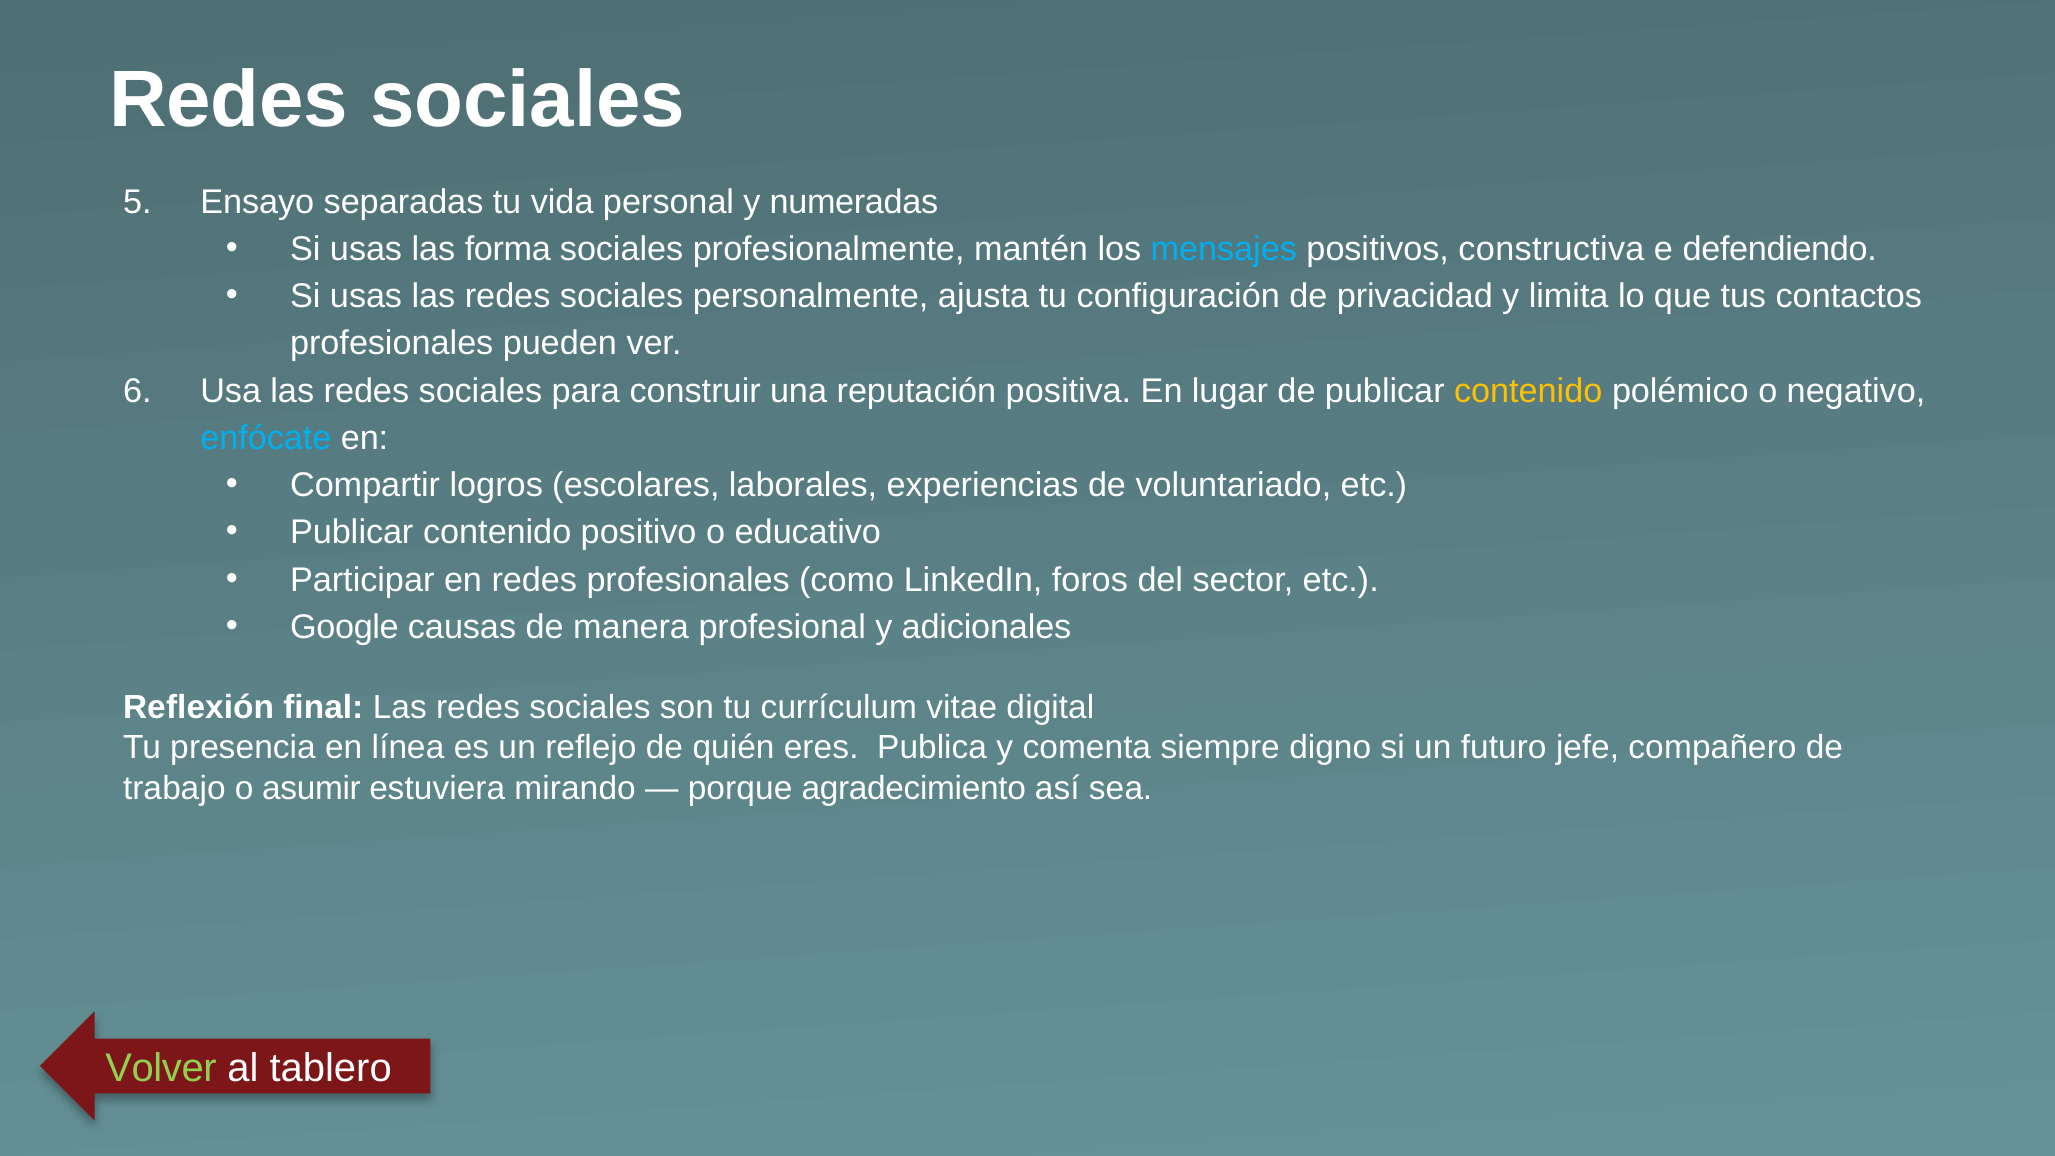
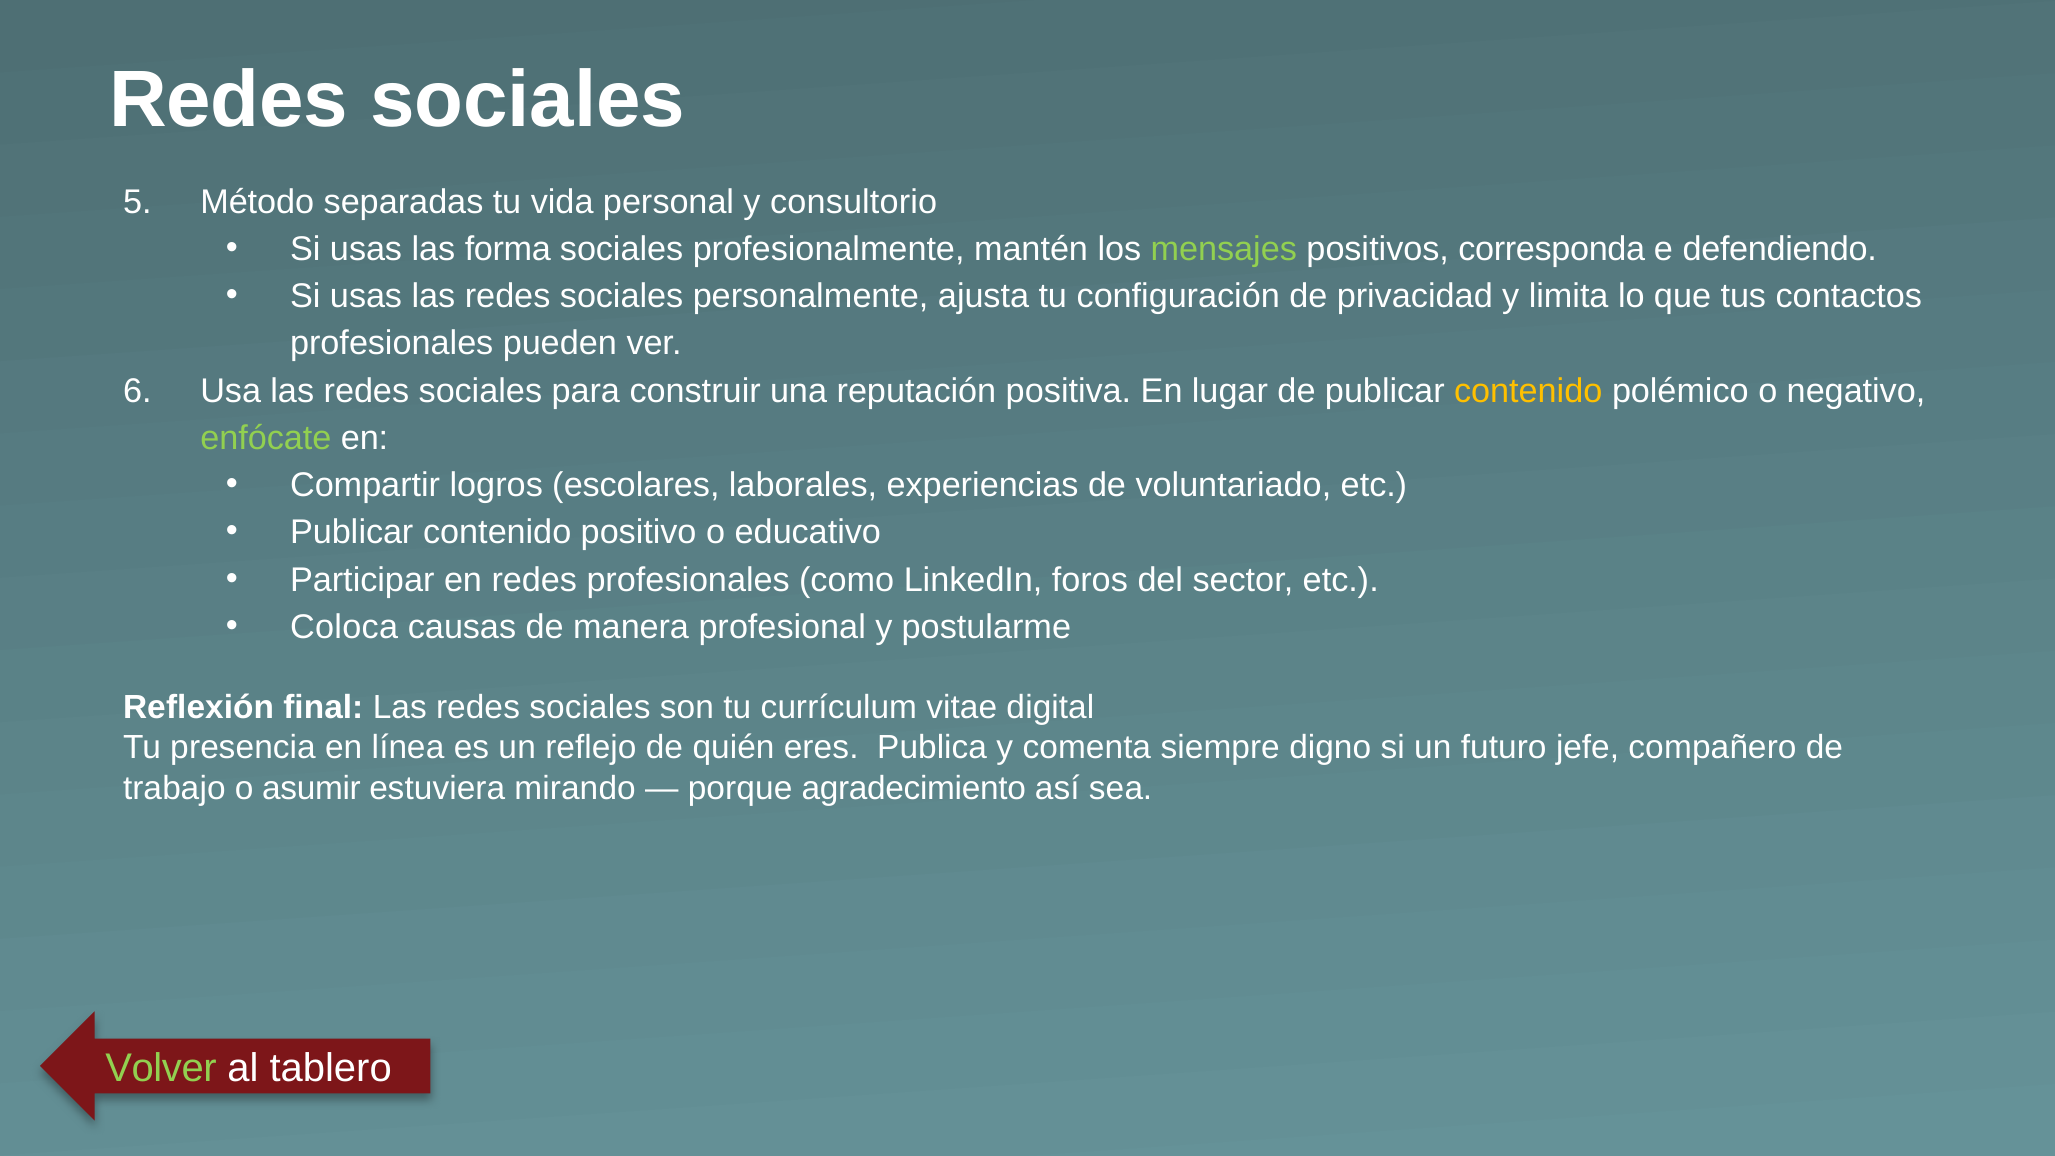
Ensayo: Ensayo -> Método
numeradas: numeradas -> consultorio
mensajes colour: light blue -> light green
constructiva: constructiva -> corresponda
enfócate colour: light blue -> light green
Google: Google -> Coloca
adicionales: adicionales -> postularme
